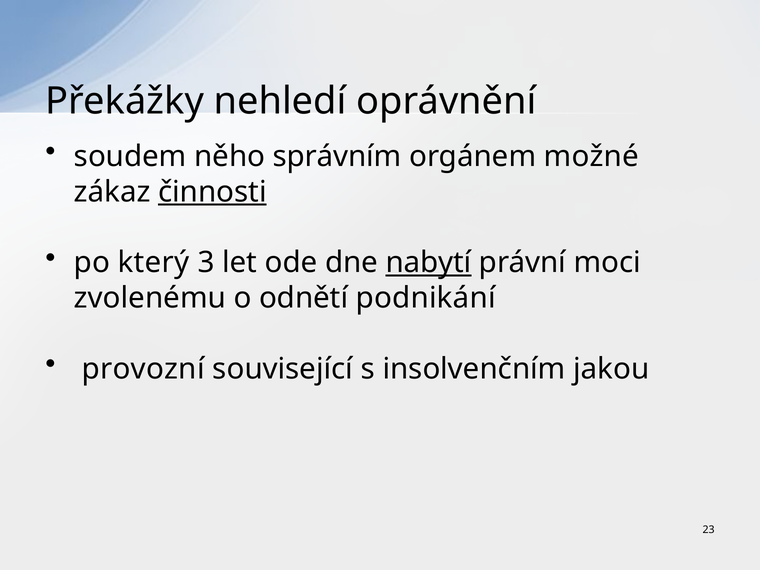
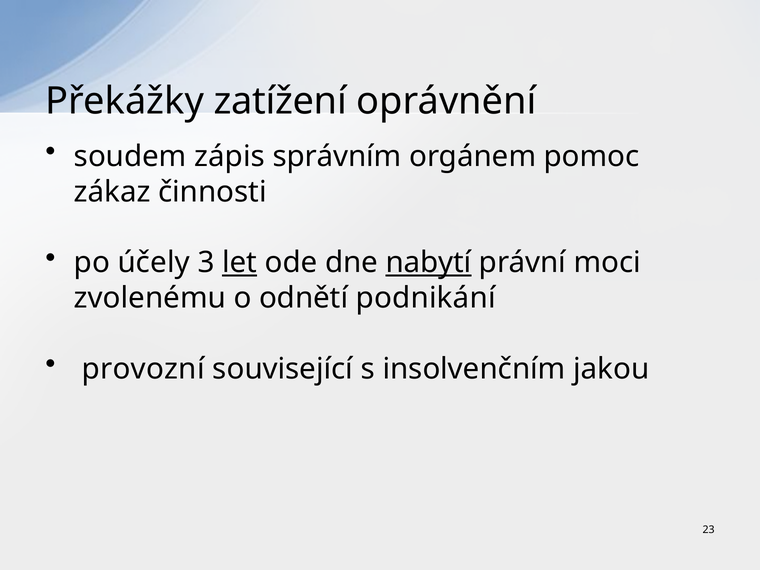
nehledí: nehledí -> zatížení
něho: něho -> zápis
možné: možné -> pomoc
činnosti underline: present -> none
který: který -> účely
let underline: none -> present
